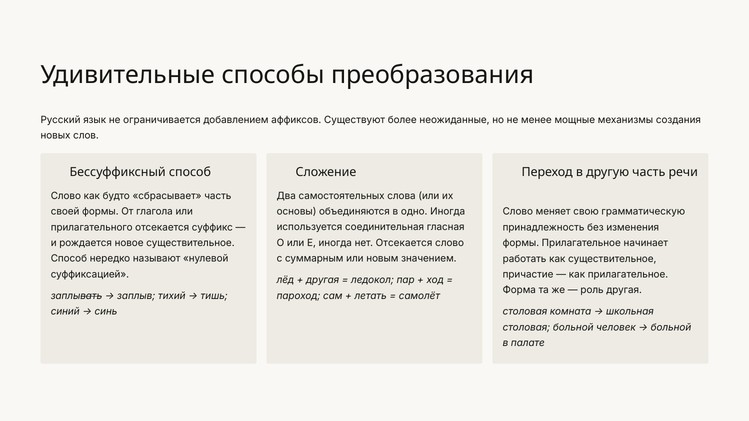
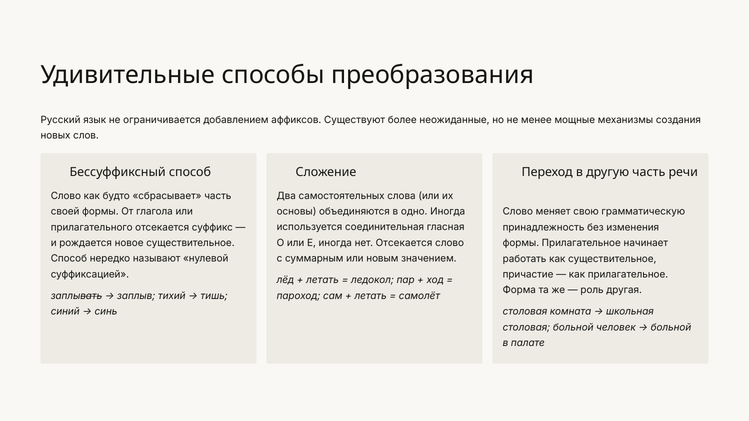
другая at (323, 280): другая -> летать
